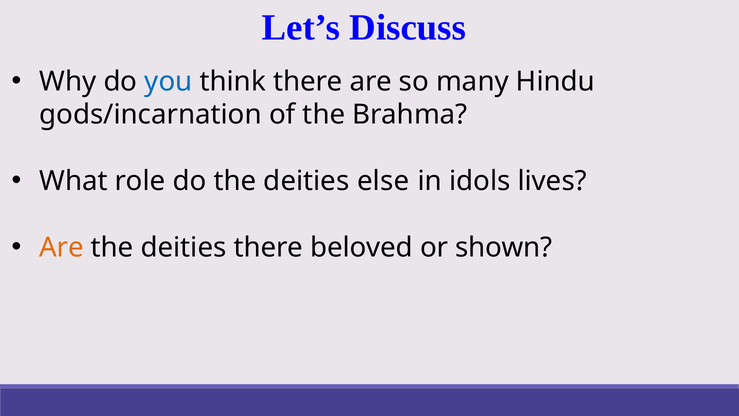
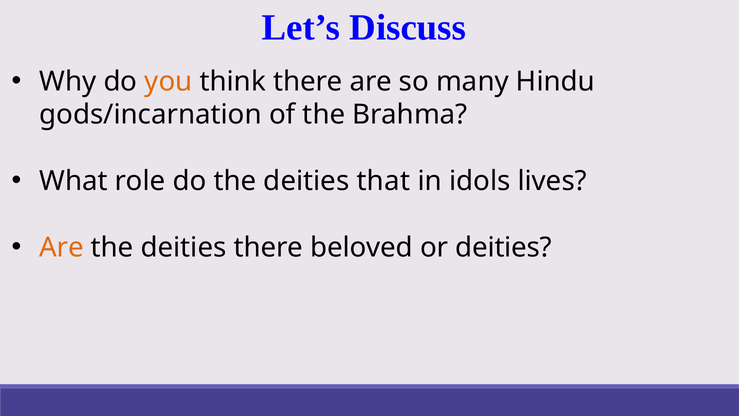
you colour: blue -> orange
else: else -> that
or shown: shown -> deities
